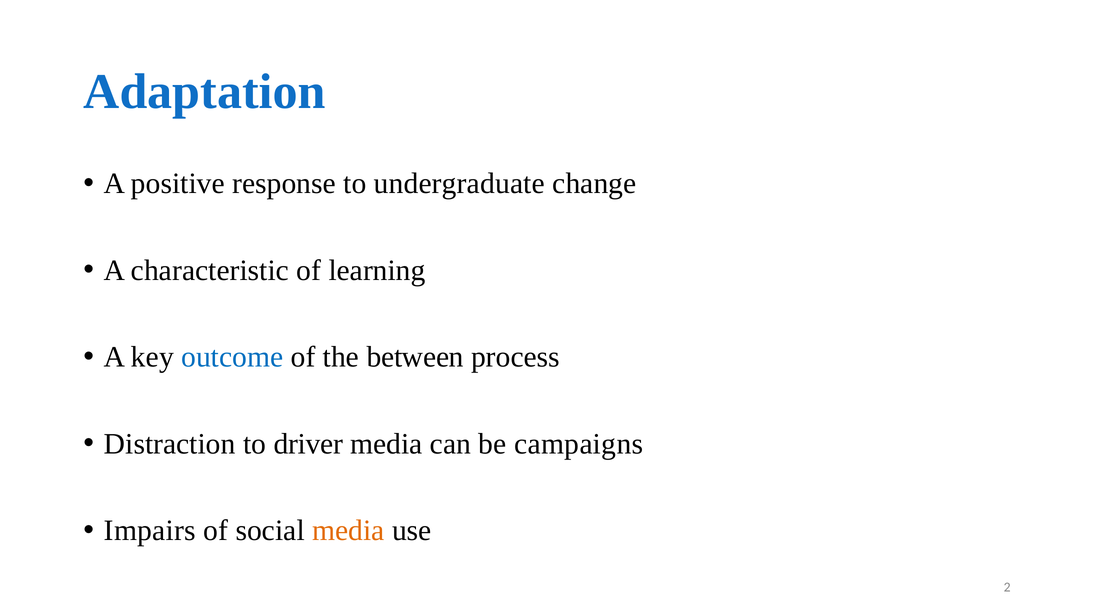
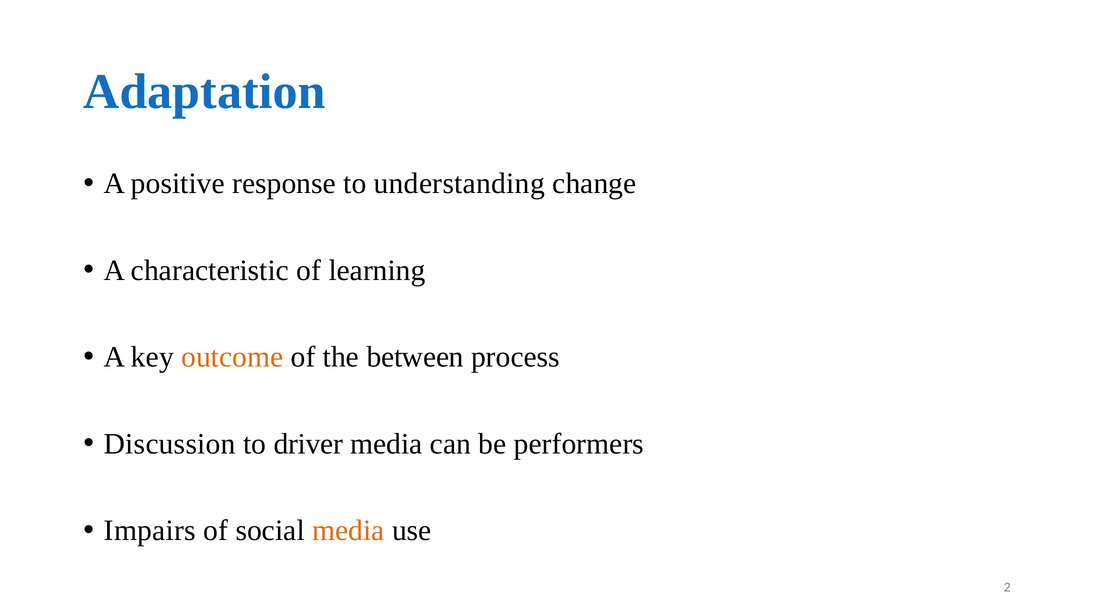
undergraduate: undergraduate -> understanding
outcome colour: blue -> orange
Distraction: Distraction -> Discussion
campaigns: campaigns -> performers
